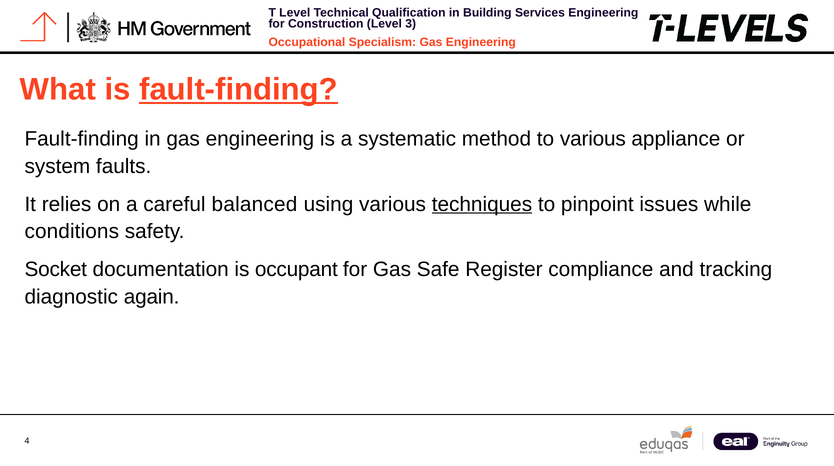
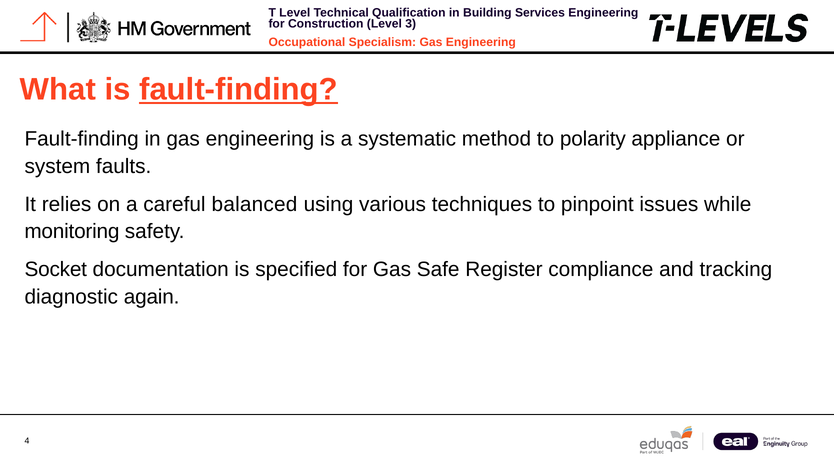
to various: various -> polarity
techniques underline: present -> none
conditions: conditions -> monitoring
occupant: occupant -> specified
